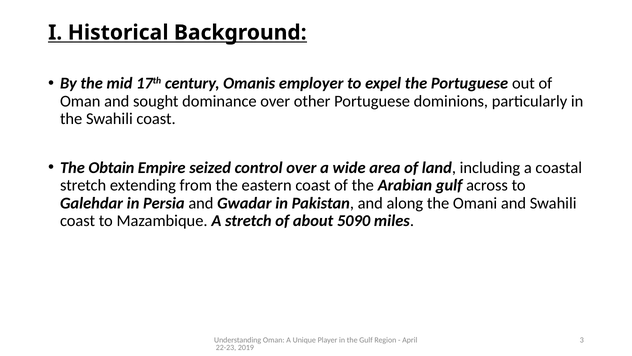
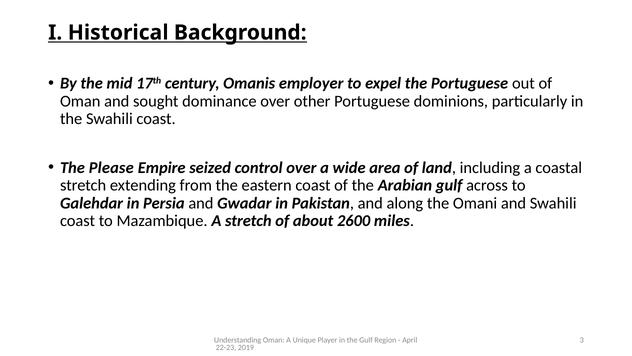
Obtain: Obtain -> Please
5090: 5090 -> 2600
